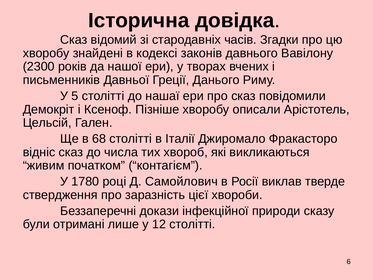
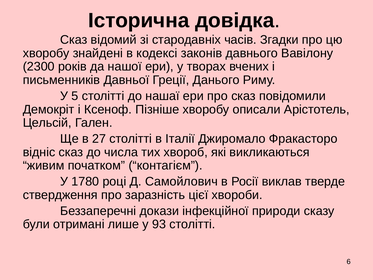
68: 68 -> 27
12: 12 -> 93
